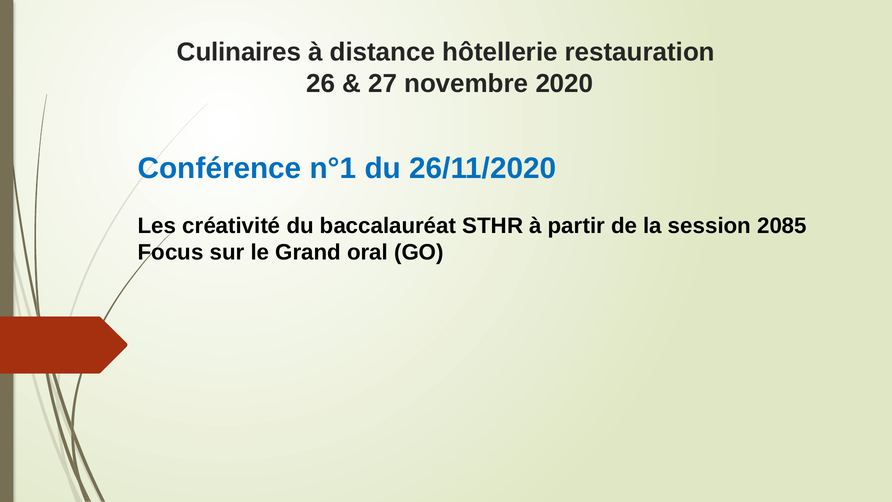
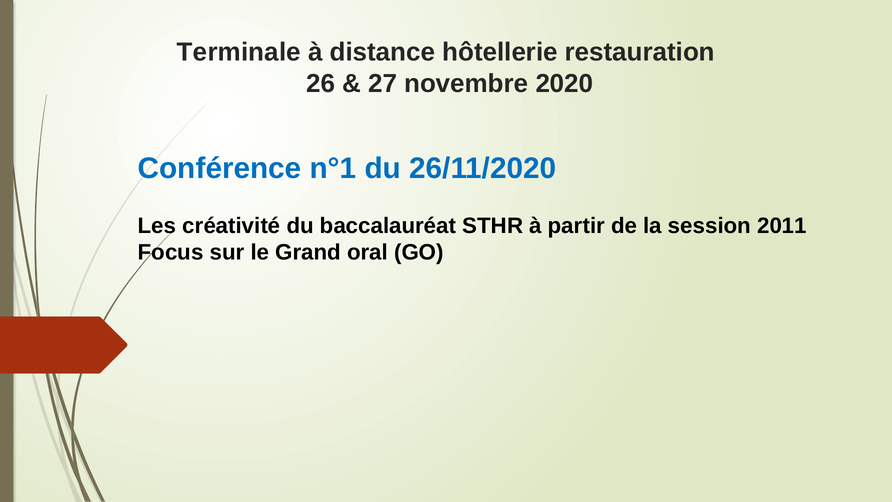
Culinaires: Culinaires -> Terminale
2085: 2085 -> 2011
